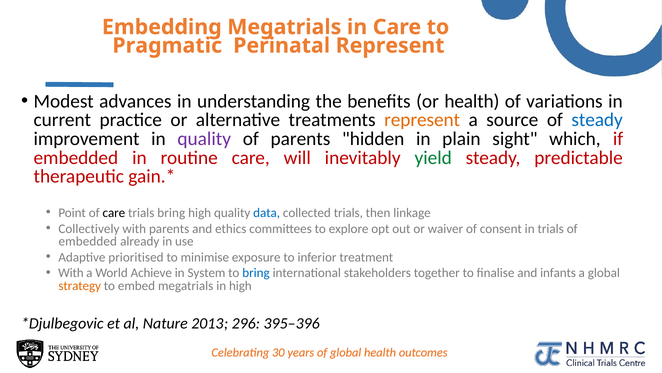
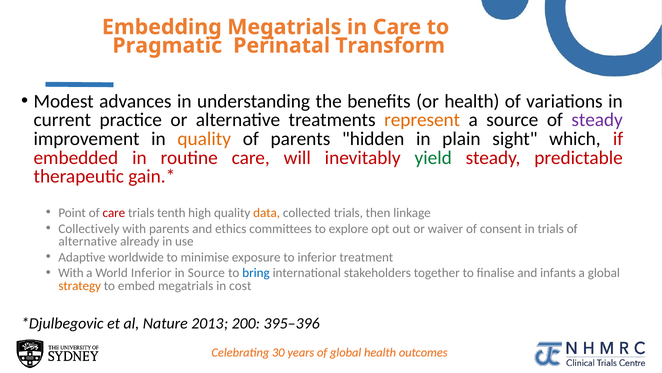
Perinatal Represent: Represent -> Transform
steady at (597, 120) colour: blue -> purple
quality at (204, 139) colour: purple -> orange
care at (114, 213) colour: black -> red
trials bring: bring -> tenth
data colour: blue -> orange
embedded at (88, 241): embedded -> alternative
prioritised: prioritised -> worldwide
World Achieve: Achieve -> Inferior
in System: System -> Source
in high: high -> cost
296: 296 -> 200
